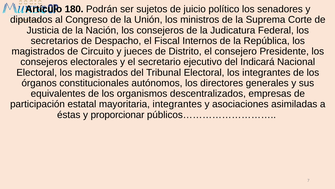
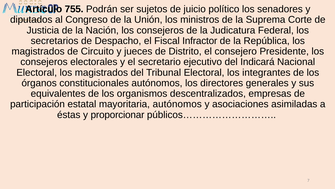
180: 180 -> 755
Internos: Internos -> Infractor
mayoritaria integrantes: integrantes -> autónomos
